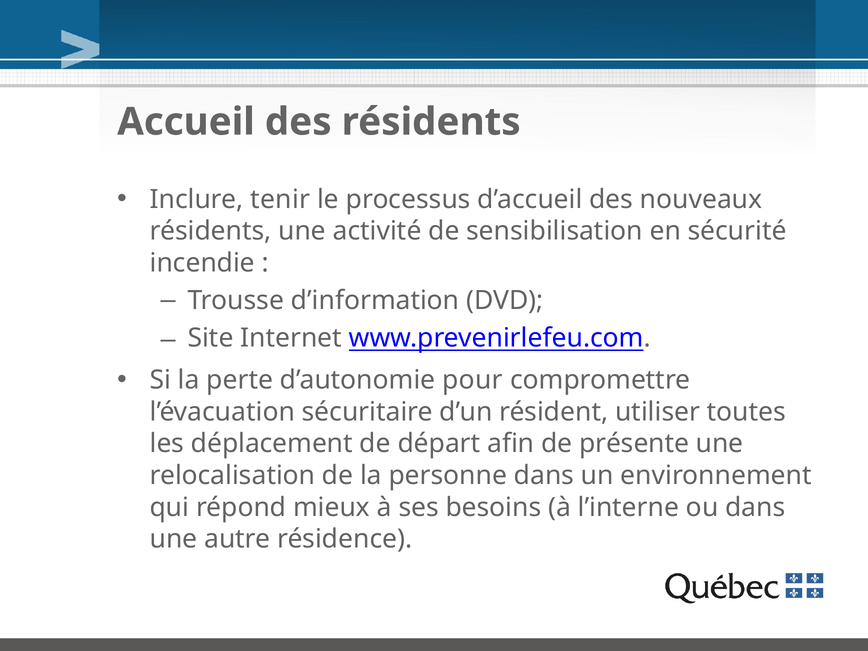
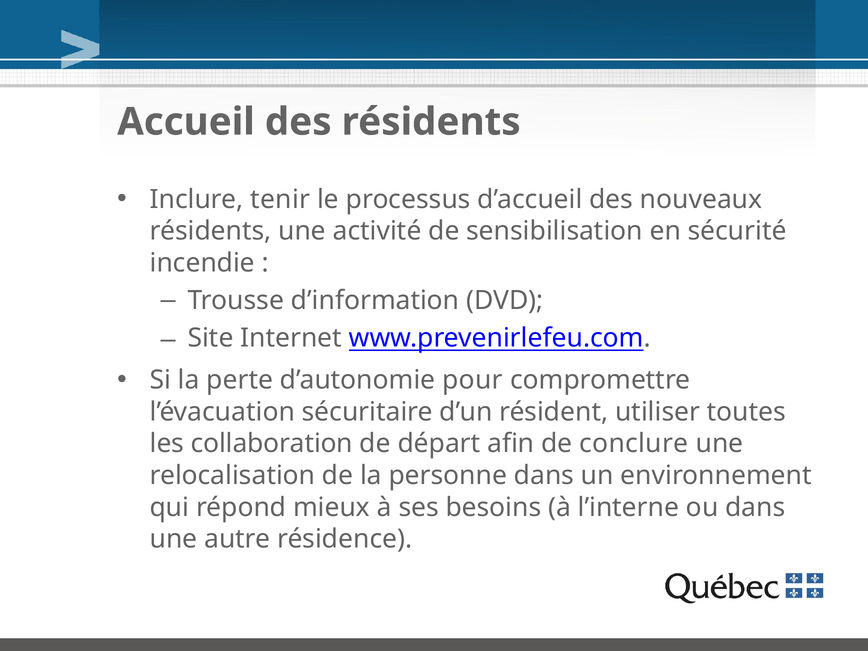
déplacement: déplacement -> collaboration
présente: présente -> conclure
